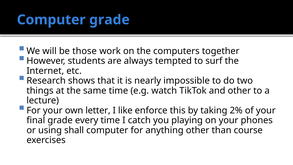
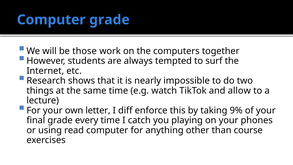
and other: other -> allow
like: like -> diff
2%: 2% -> 9%
shall: shall -> read
